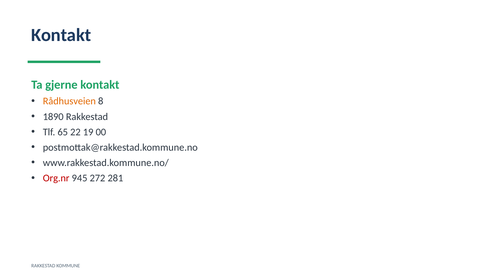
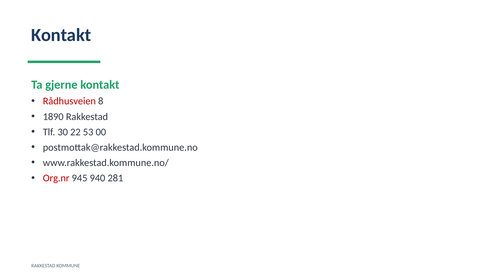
Rådhusveien colour: orange -> red
65: 65 -> 30
19: 19 -> 53
272: 272 -> 940
